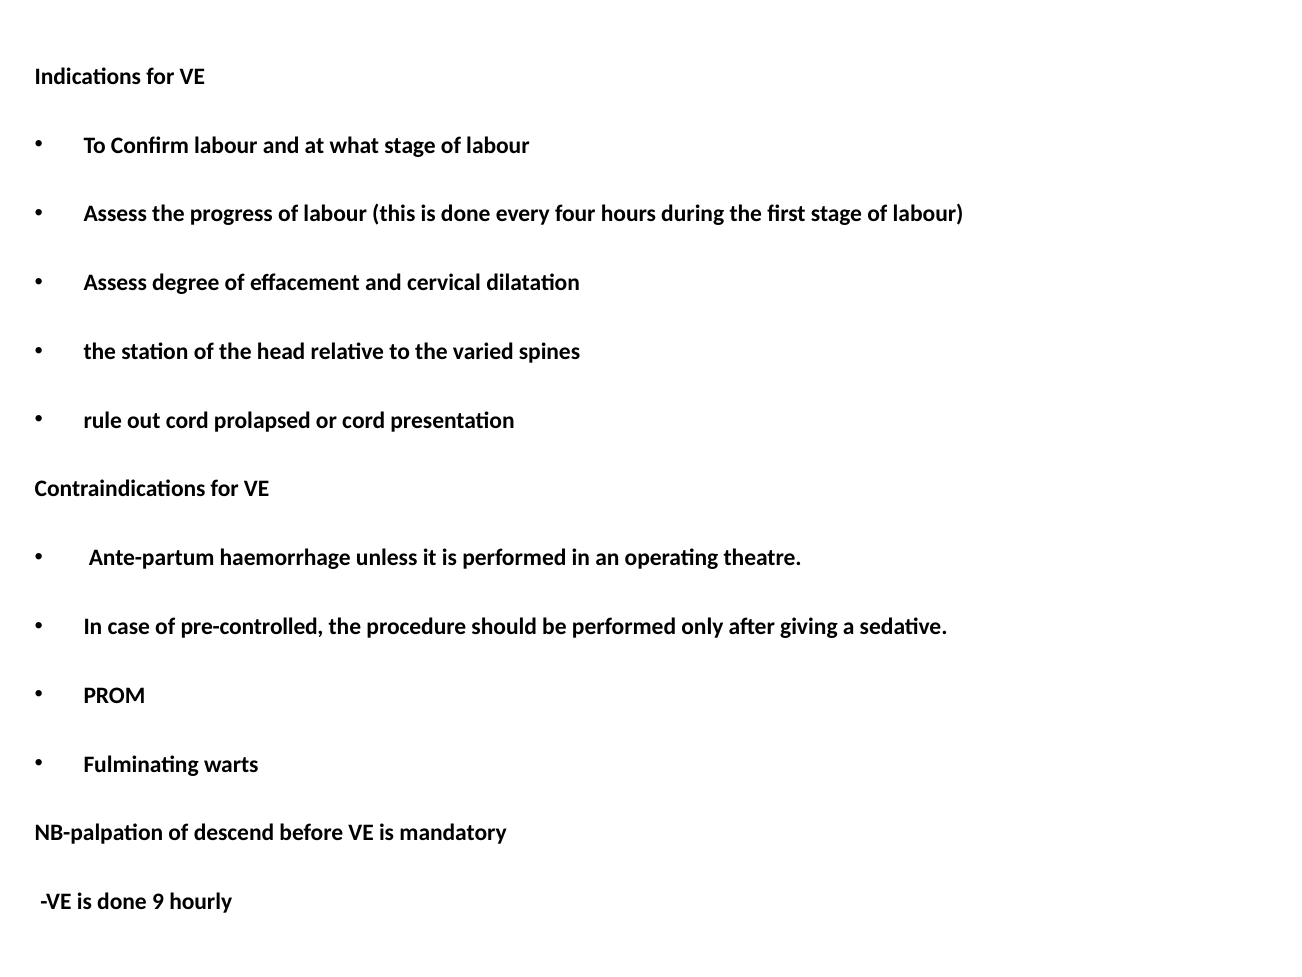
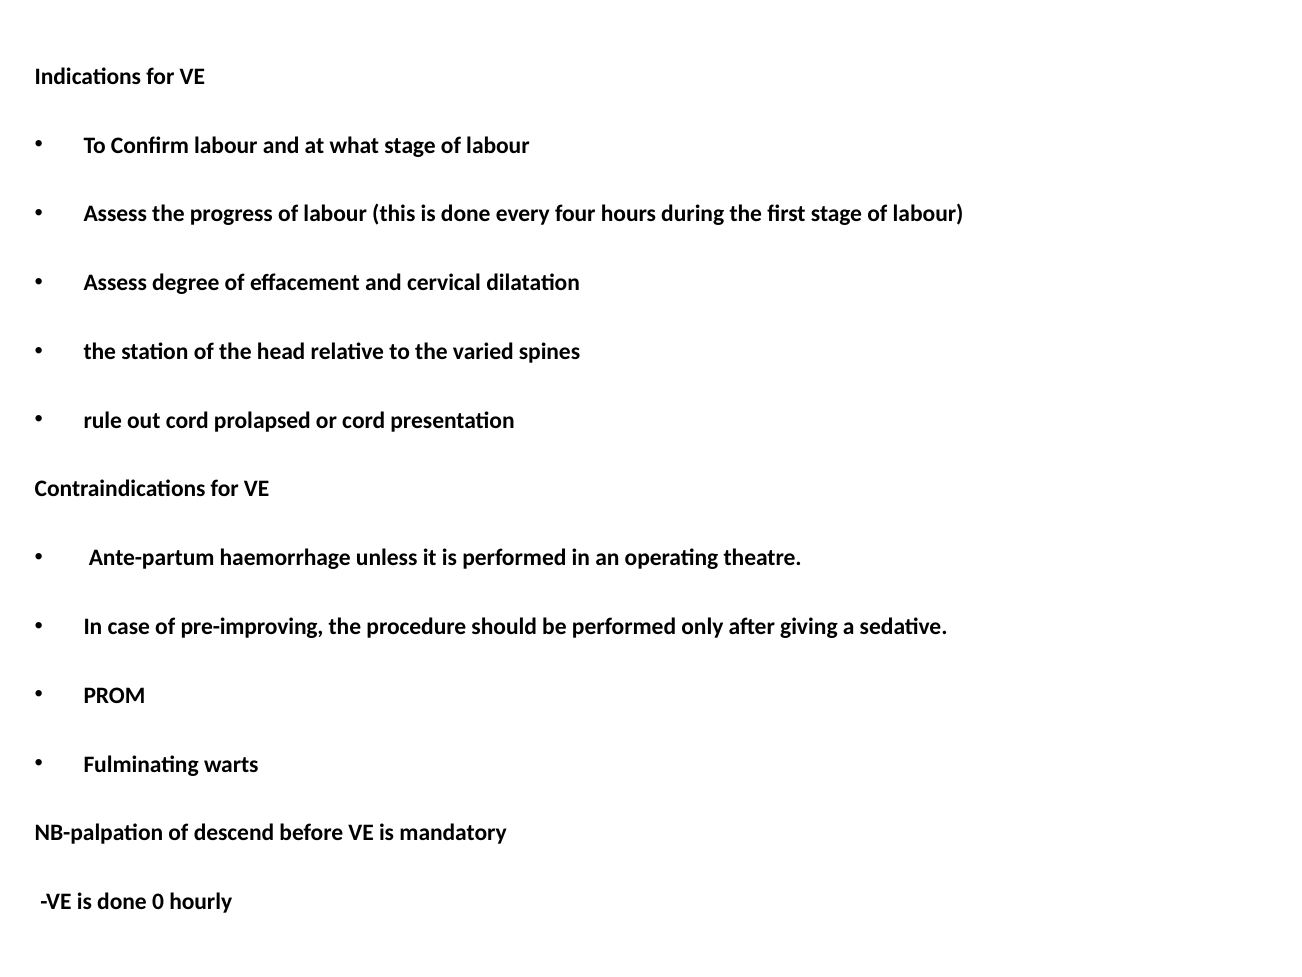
pre-controlled: pre-controlled -> pre-improving
9: 9 -> 0
